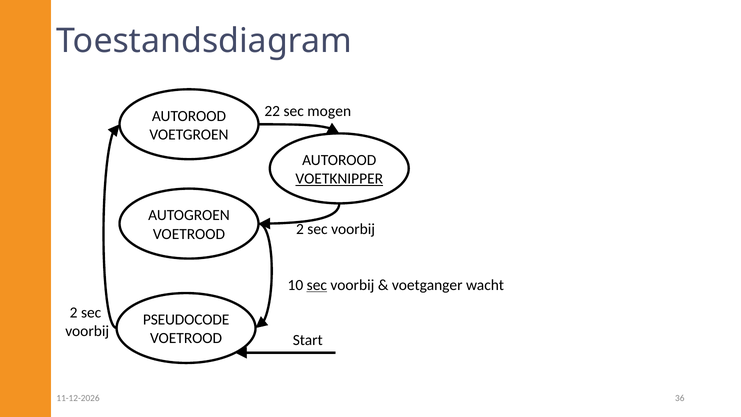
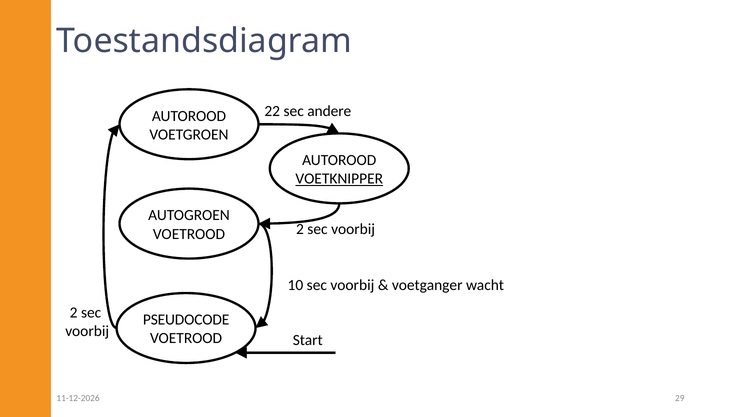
mogen: mogen -> andere
sec at (317, 285) underline: present -> none
36: 36 -> 29
